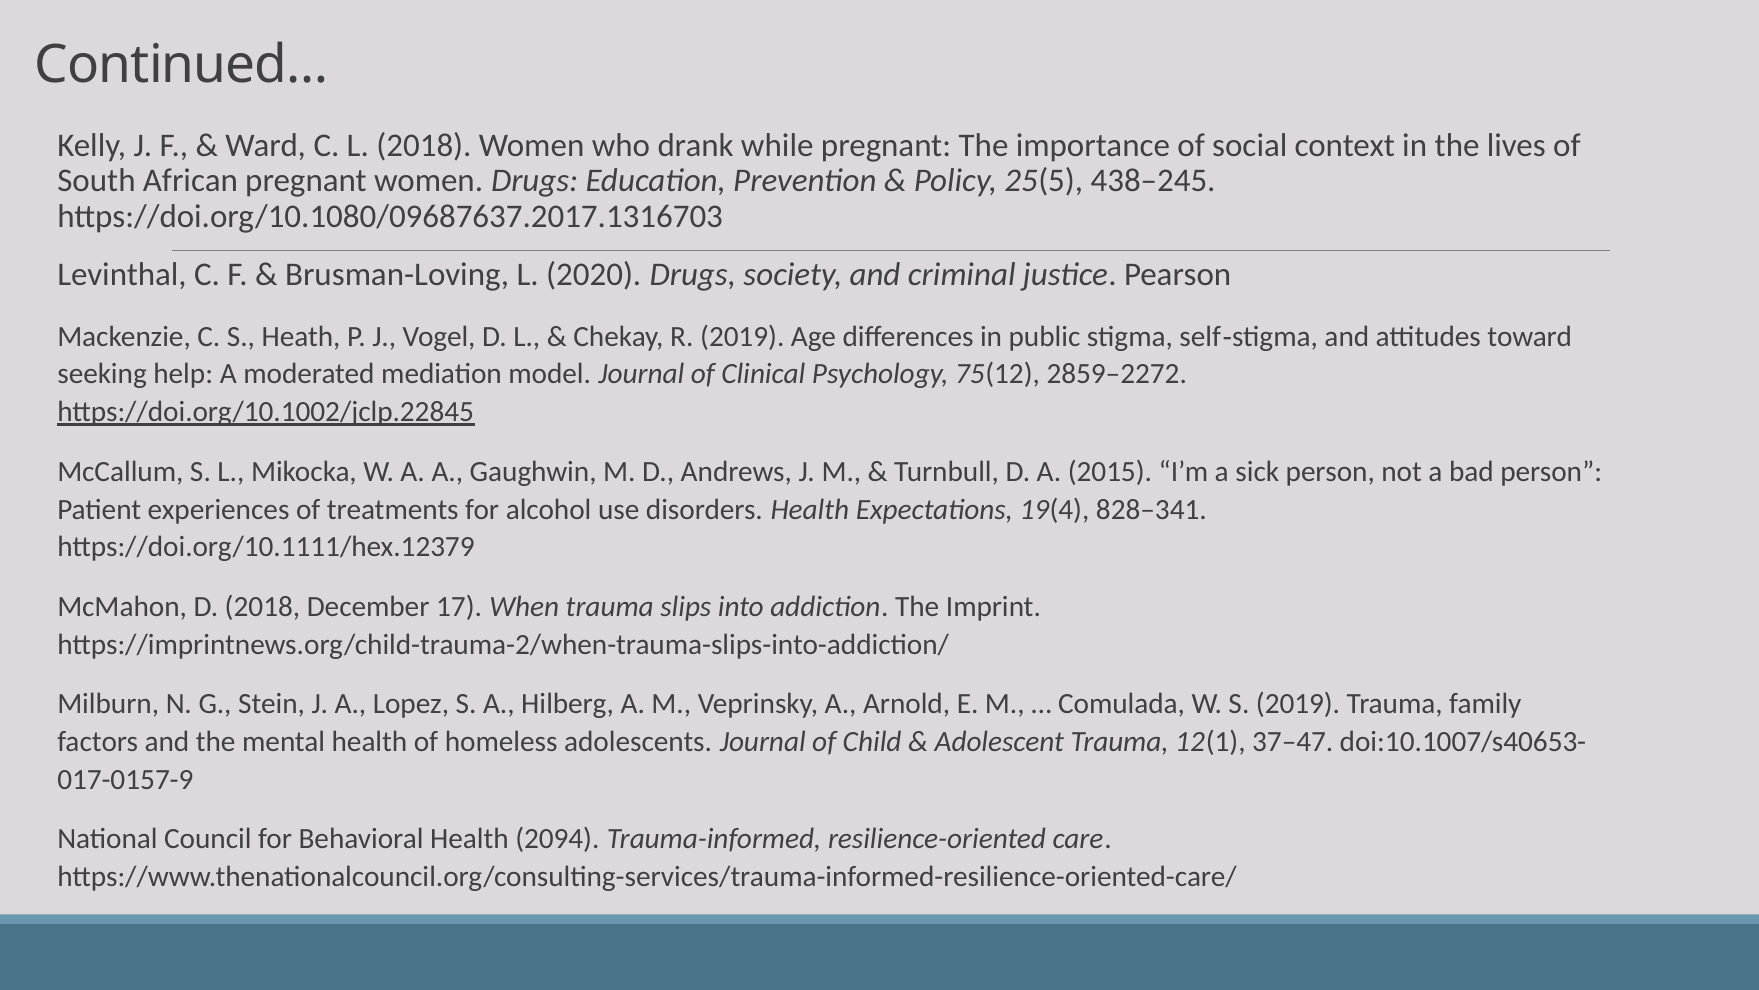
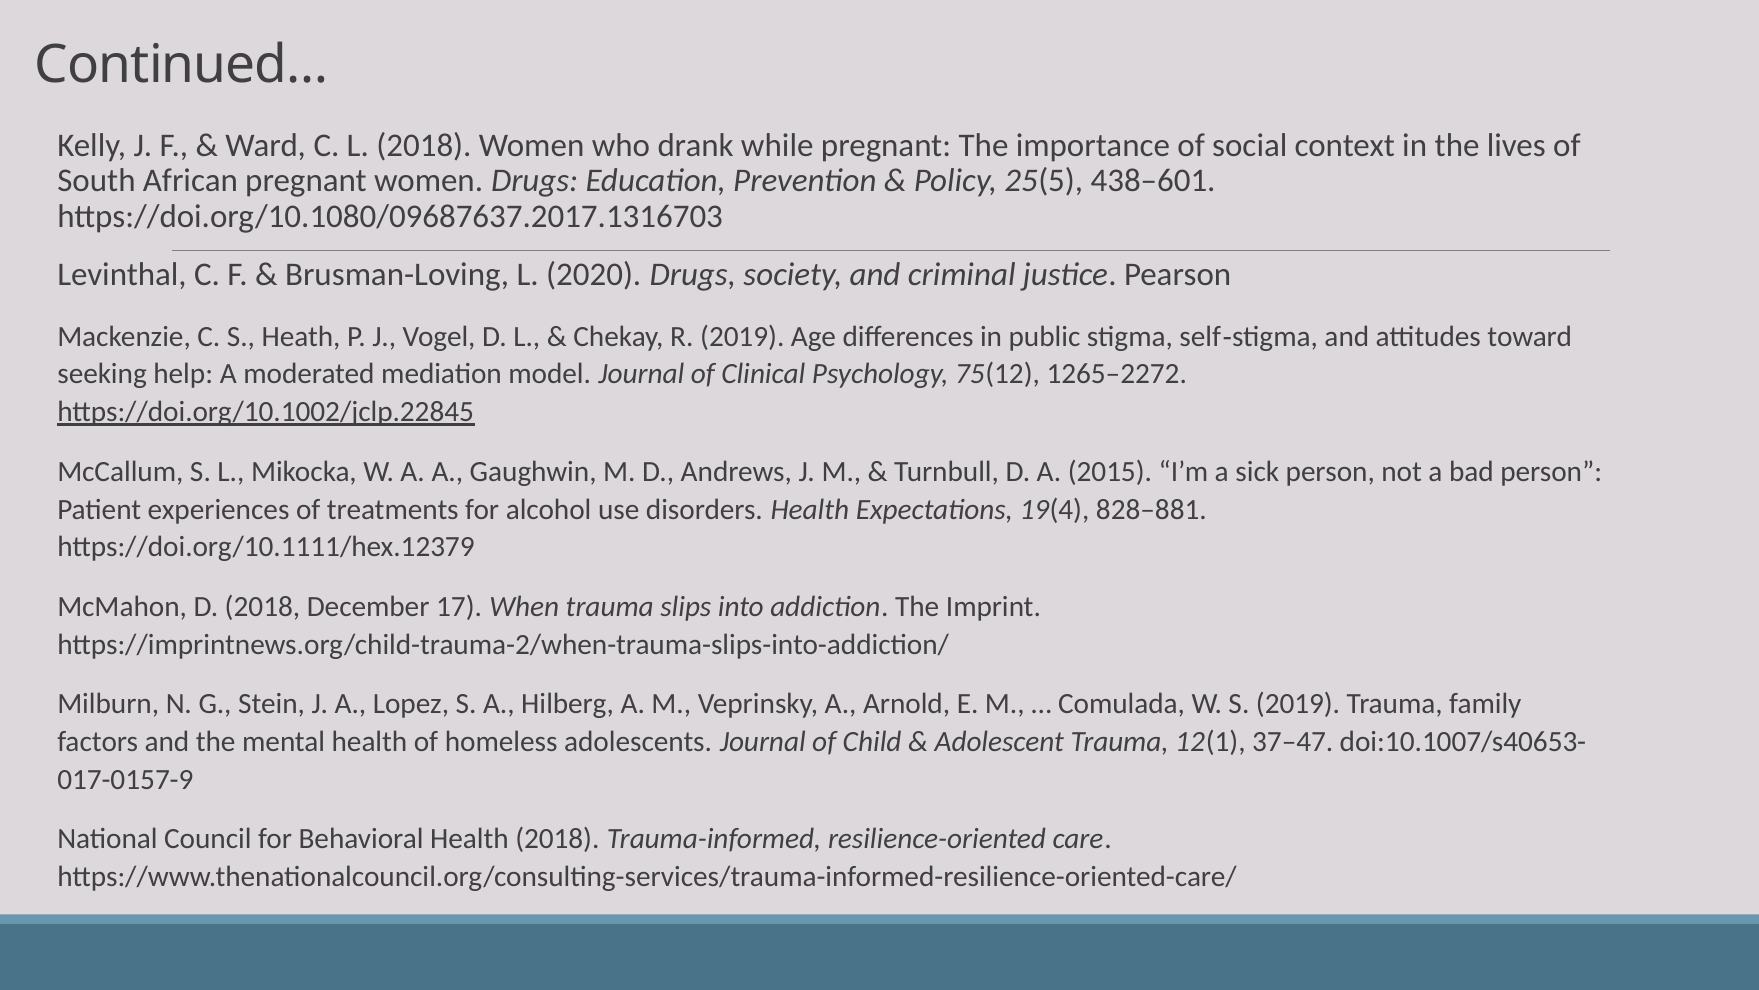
438–245: 438–245 -> 438–601
2859–2272: 2859–2272 -> 1265–2272
828–341: 828–341 -> 828–881
Health 2094: 2094 -> 2018
